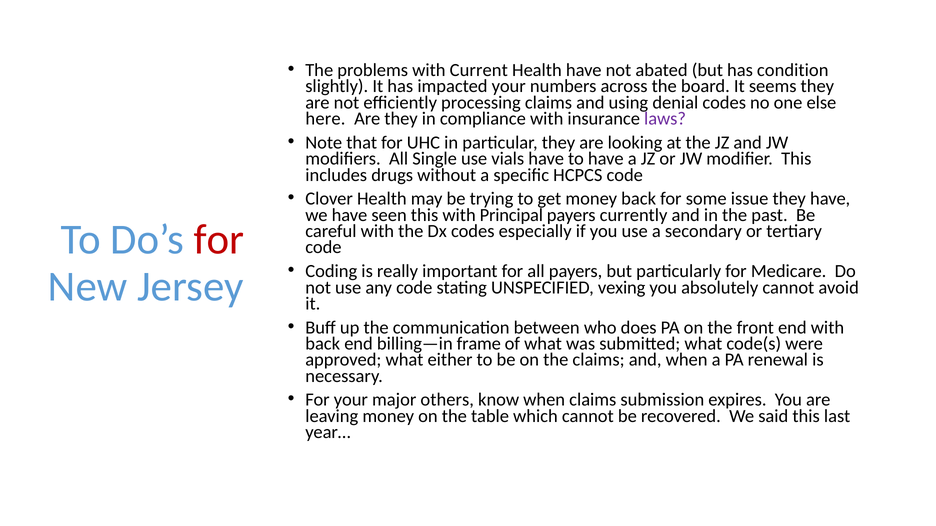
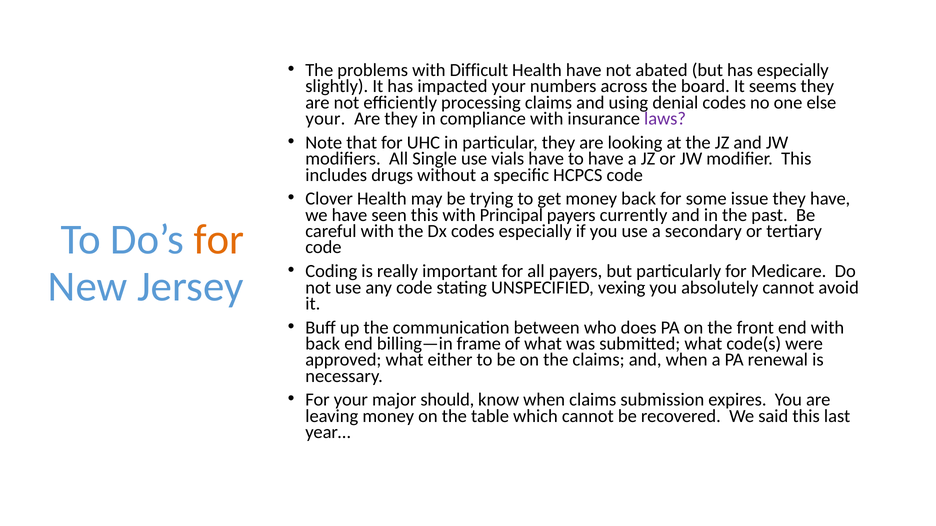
Current: Current -> Difficult
has condition: condition -> especially
here at (325, 119): here -> your
for at (219, 240) colour: red -> orange
others: others -> should
